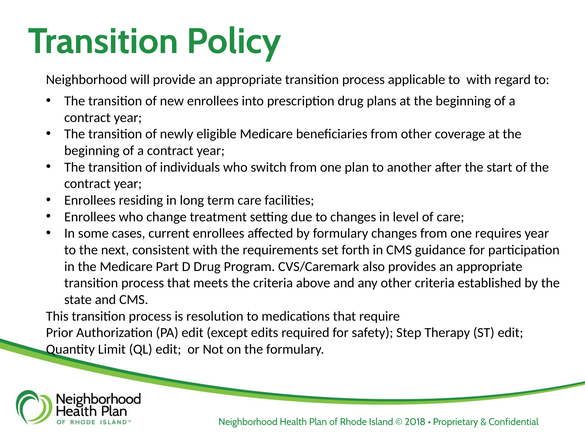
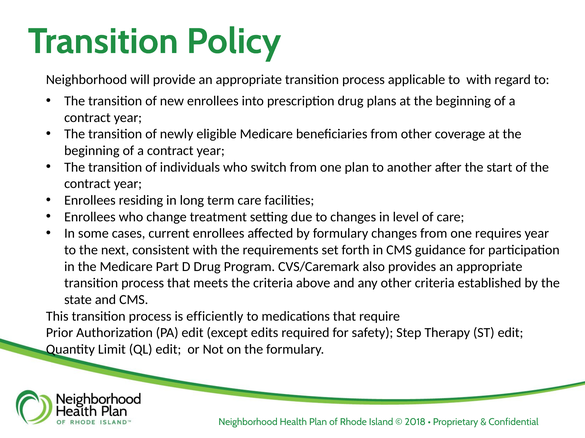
resolution: resolution -> efficiently
